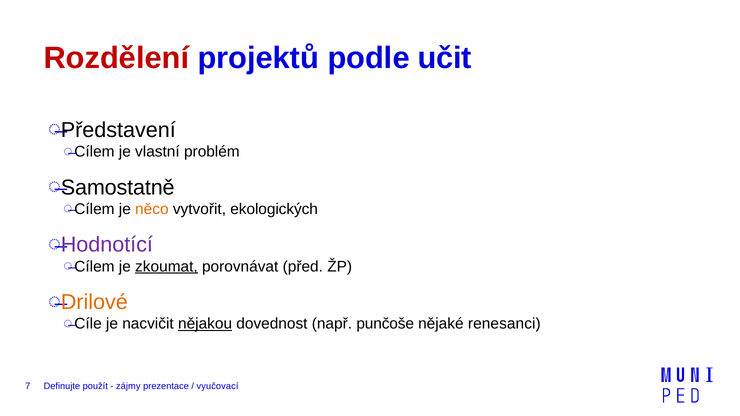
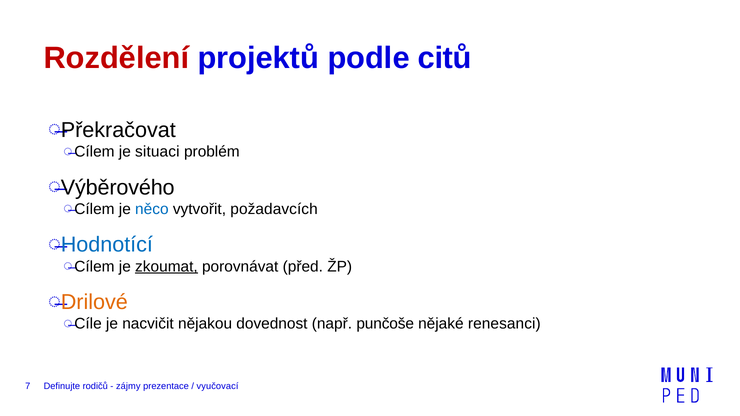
učit: učit -> citů
Představení: Představení -> Překračovat
vlastní: vlastní -> situaci
Samostatně: Samostatně -> Výběrového
něco colour: orange -> blue
ekologických: ekologických -> požadavcích
Hodnotící colour: purple -> blue
nějakou underline: present -> none
použít: použít -> rodičů
